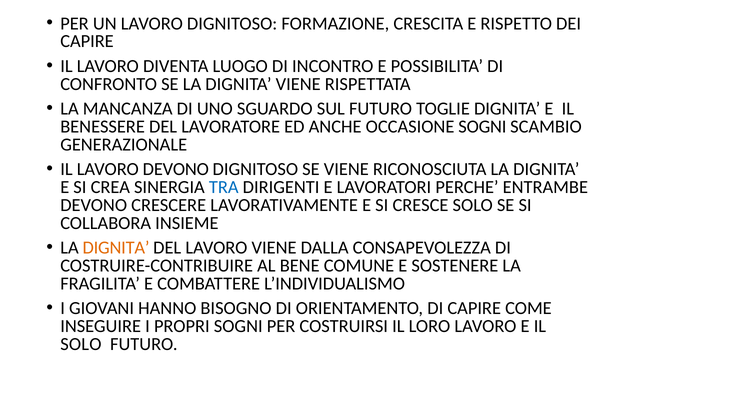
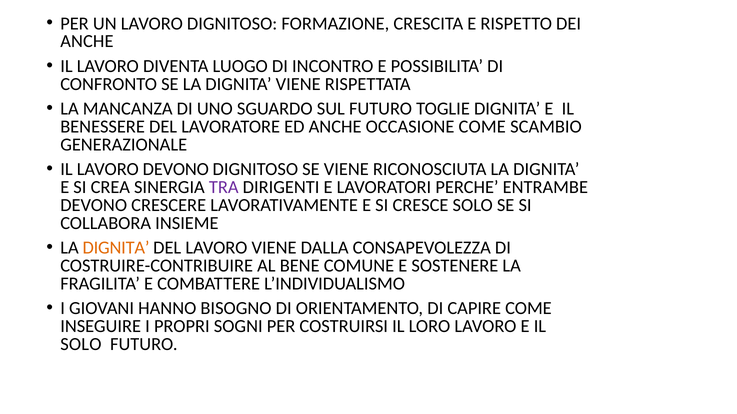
CAPIRE at (87, 41): CAPIRE -> ANCHE
OCCASIONE SOGNI: SOGNI -> COME
TRA colour: blue -> purple
